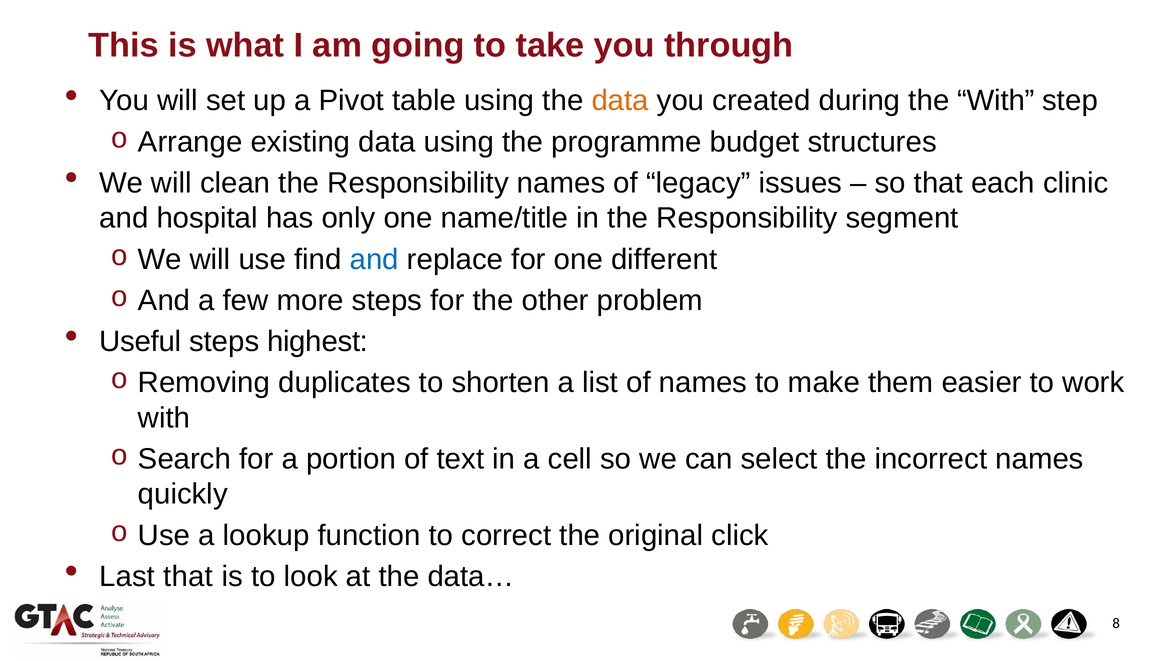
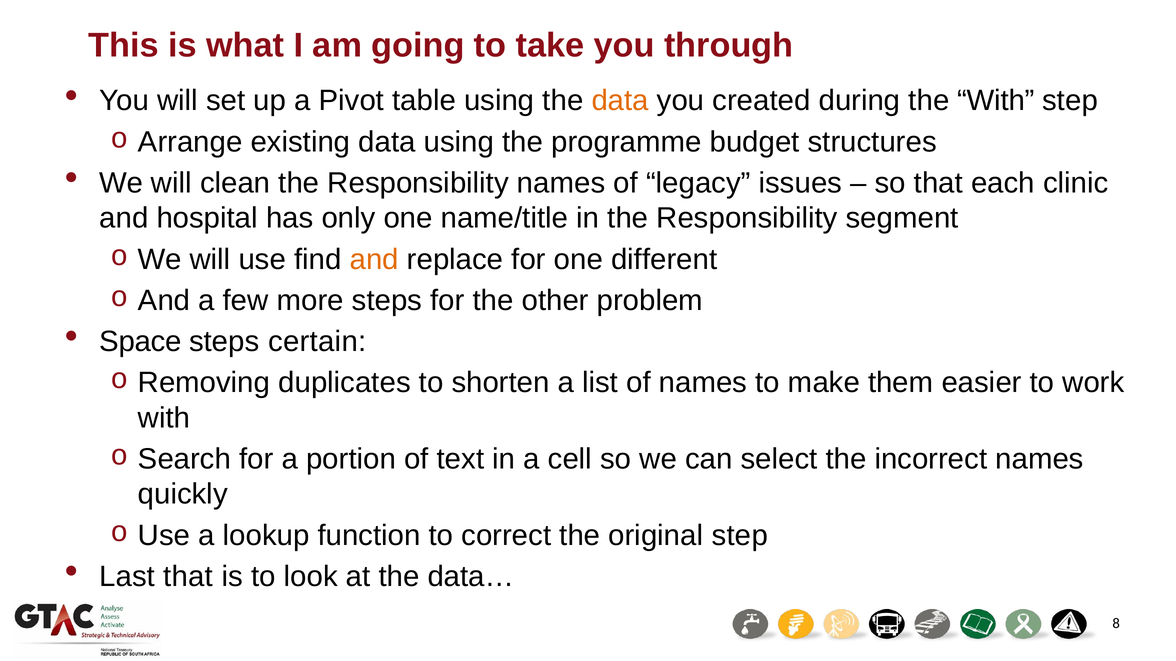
and at (374, 260) colour: blue -> orange
Useful: Useful -> Space
highest: highest -> certain
original click: click -> step
